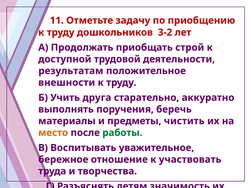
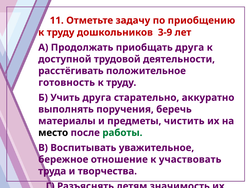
3-2: 3-2 -> 3-9
приобщать строй: строй -> друга
результатам: результатам -> расстёгивать
внешности: внешности -> готовность
место colour: orange -> black
